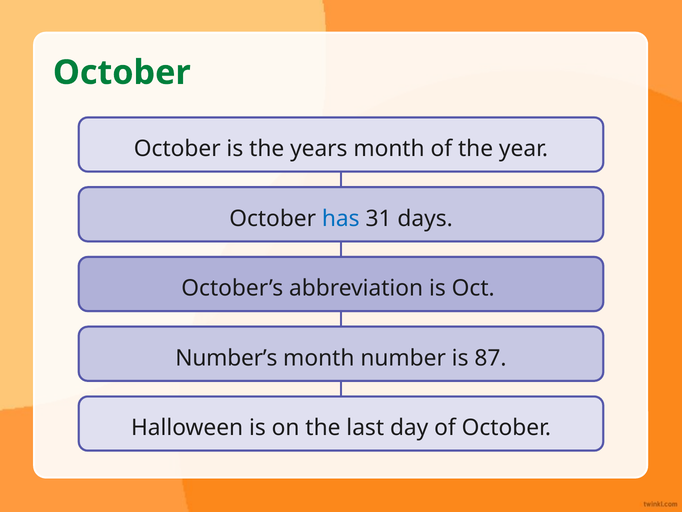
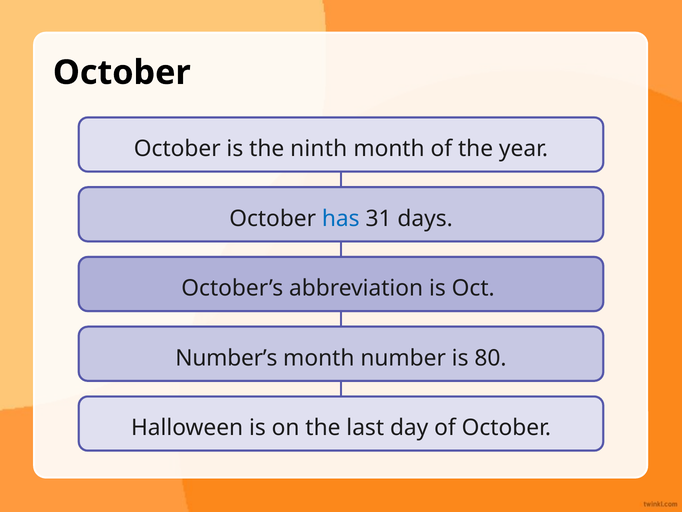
October at (122, 73) colour: green -> black
years: years -> ninth
87: 87 -> 80
